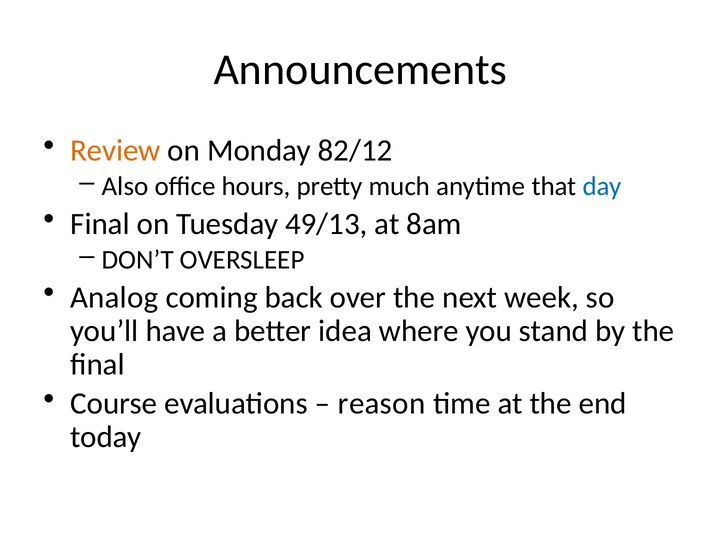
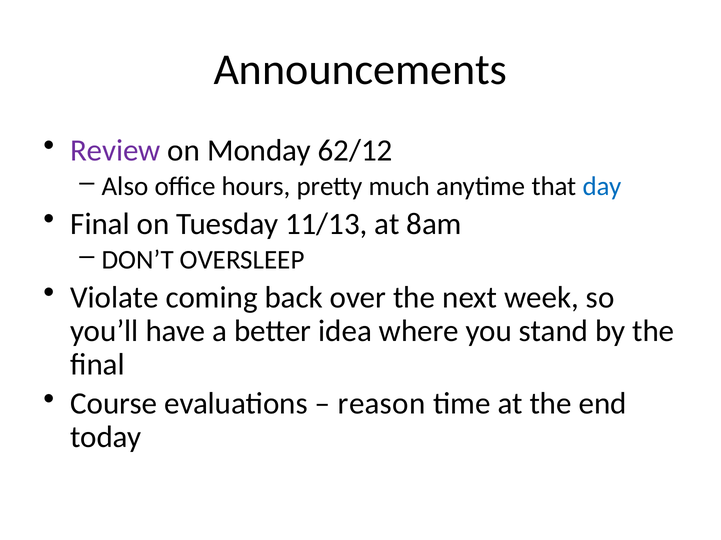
Review colour: orange -> purple
82/12: 82/12 -> 62/12
49/13: 49/13 -> 11/13
Analog: Analog -> Violate
